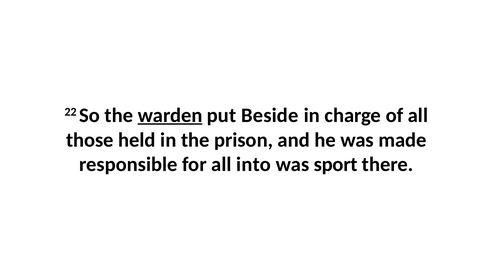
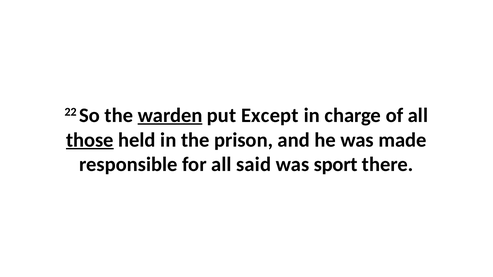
Beside: Beside -> Except
those underline: none -> present
into: into -> said
